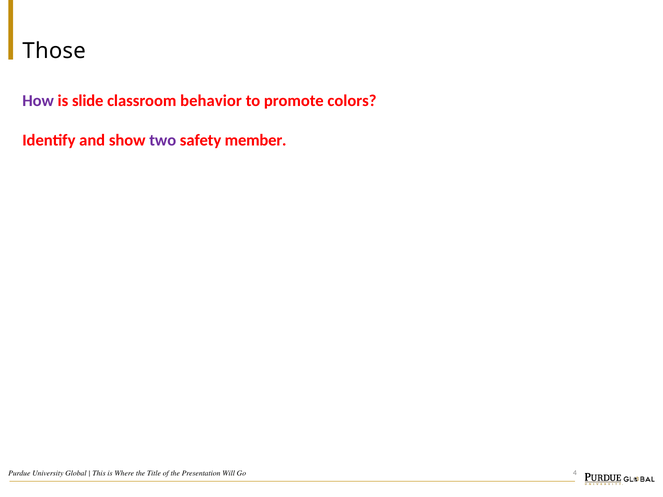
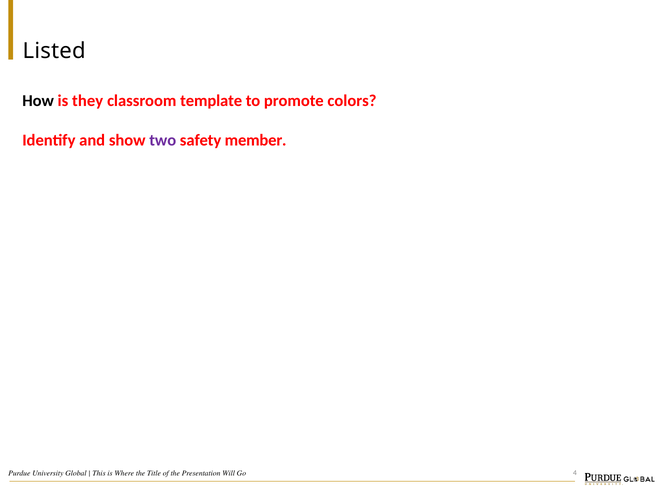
Those: Those -> Listed
How colour: purple -> black
slide: slide -> they
behavior: behavior -> template
